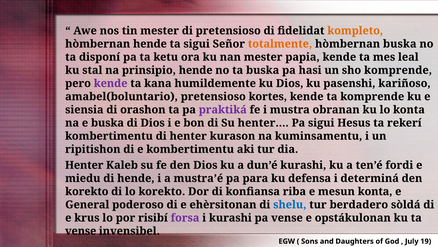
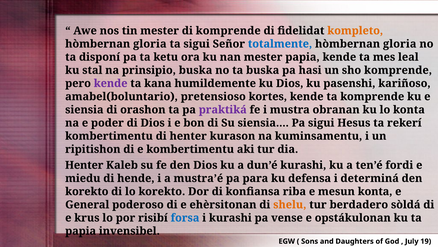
di pretensioso: pretensioso -> komprende
hende at (150, 44): hende -> gloria
totalmente colour: orange -> blue
buska at (400, 44): buska -> gloria
prinsipio hende: hende -> buska
e buska: buska -> poder
Su henter: henter -> siensia
shelu colour: blue -> orange
forsa colour: purple -> blue
vense at (81, 230): vense -> papia
